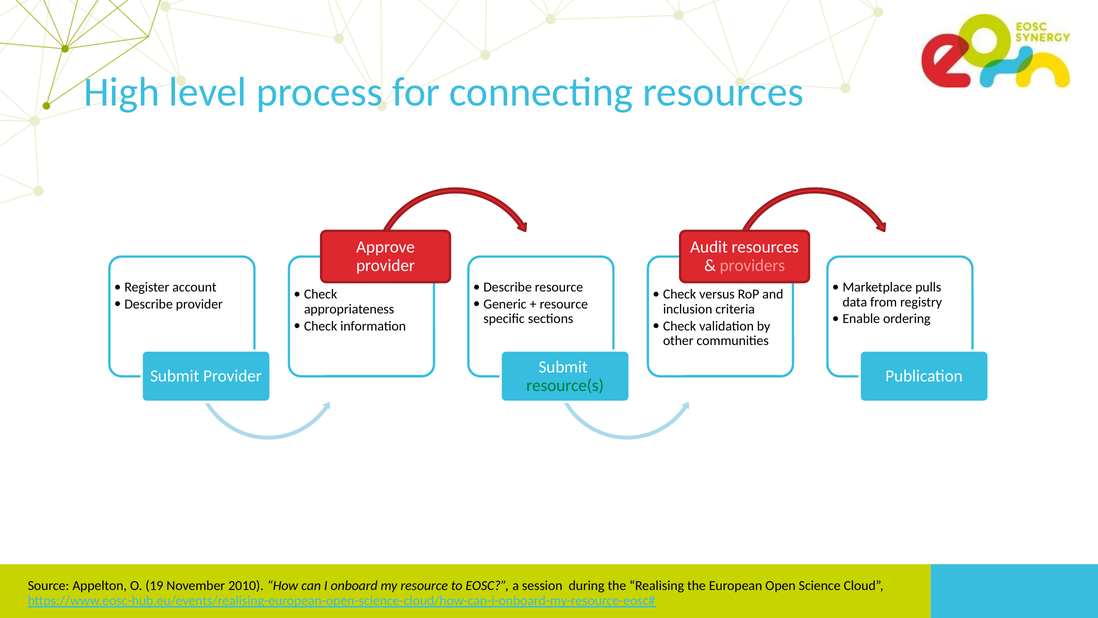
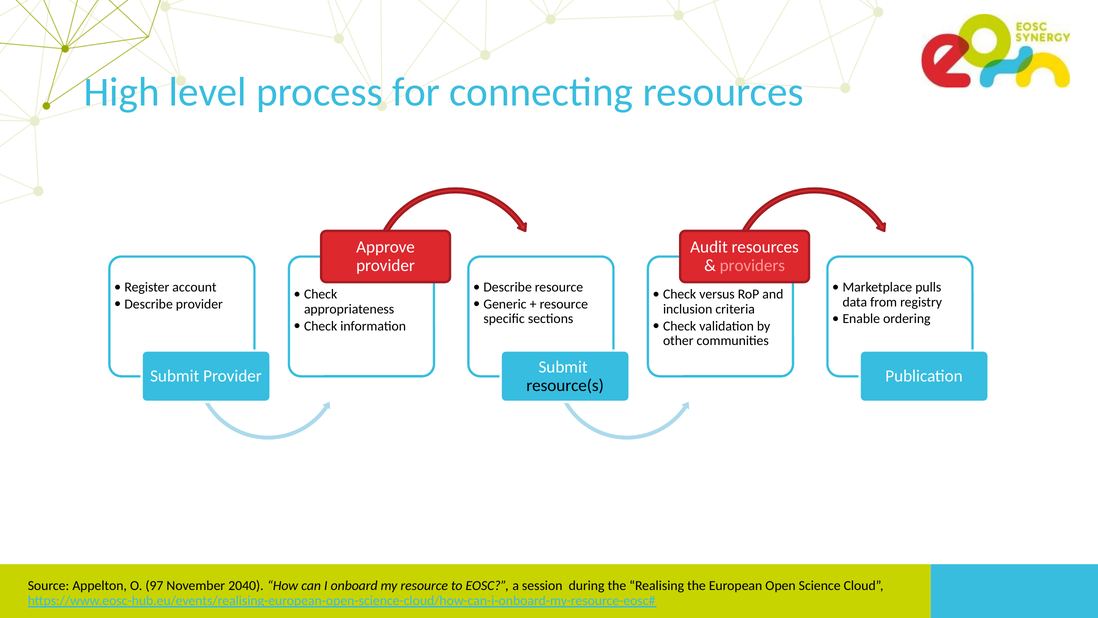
resource(s colour: green -> black
19: 19 -> 97
2010: 2010 -> 2040
